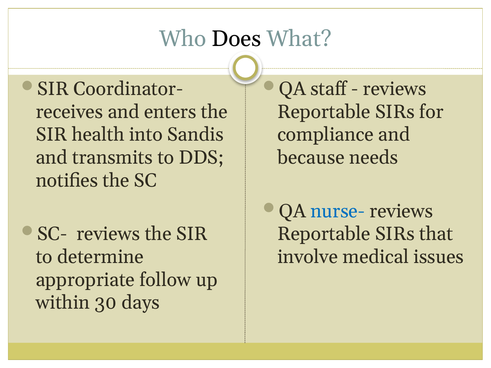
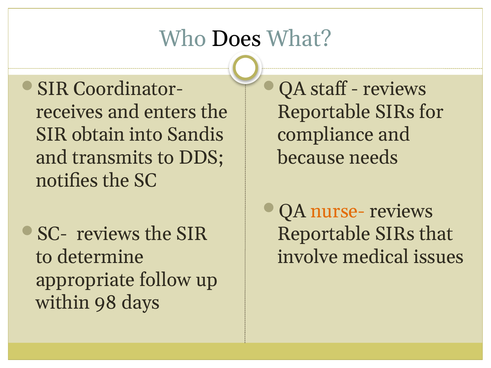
health: health -> obtain
nurse- colour: blue -> orange
30: 30 -> 98
